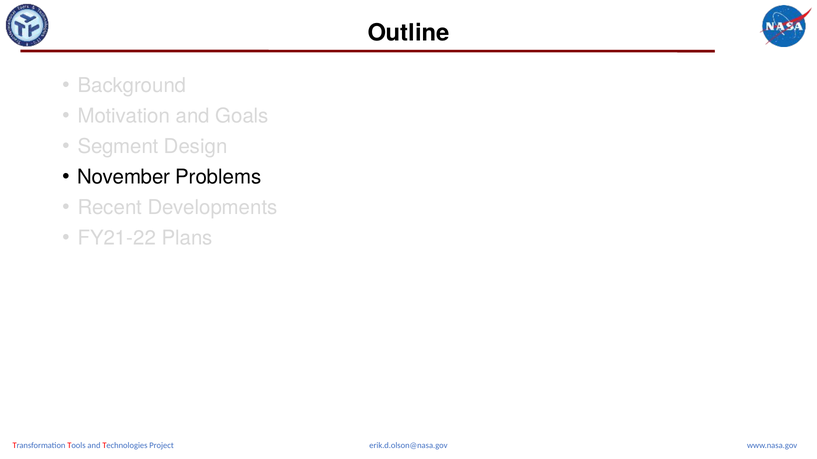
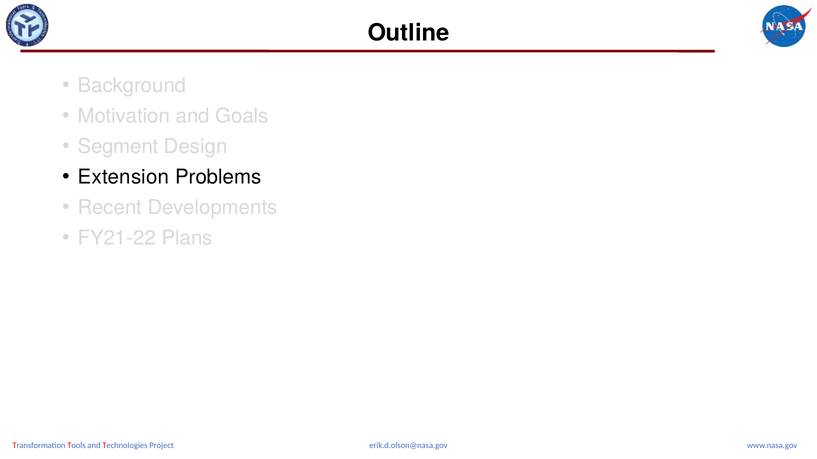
November: November -> Extension
